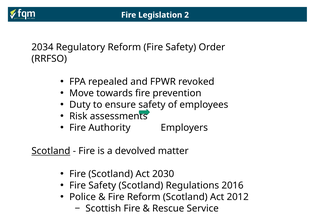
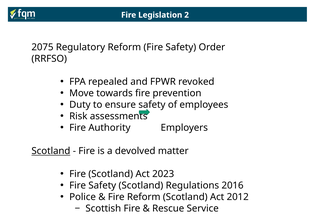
2034: 2034 -> 2075
2030: 2030 -> 2023
